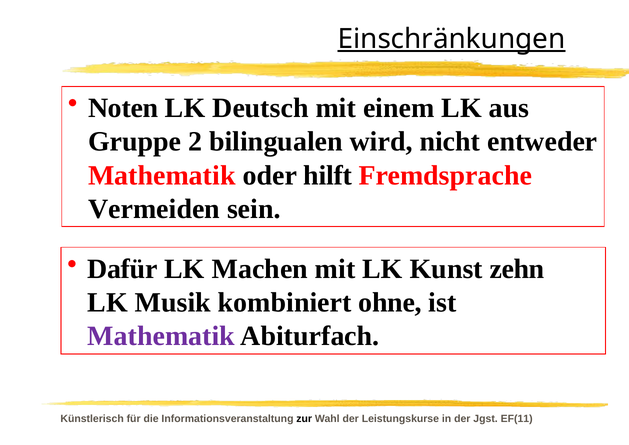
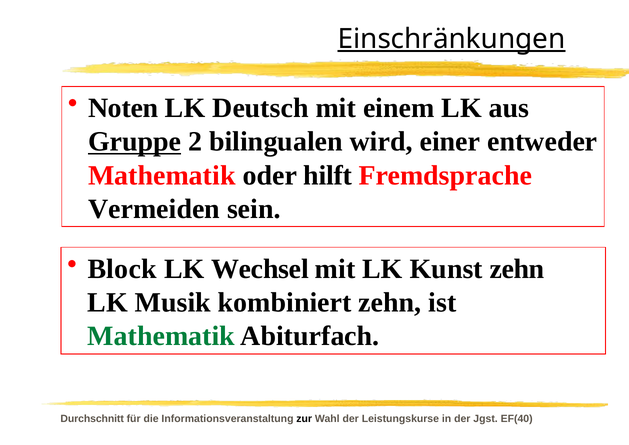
Gruppe underline: none -> present
nicht: nicht -> einer
Dafür: Dafür -> Block
Machen: Machen -> Wechsel
kombiniert ohne: ohne -> zehn
Mathematik at (161, 337) colour: purple -> green
Künstlerisch: Künstlerisch -> Durchschnitt
EF(11: EF(11 -> EF(40
